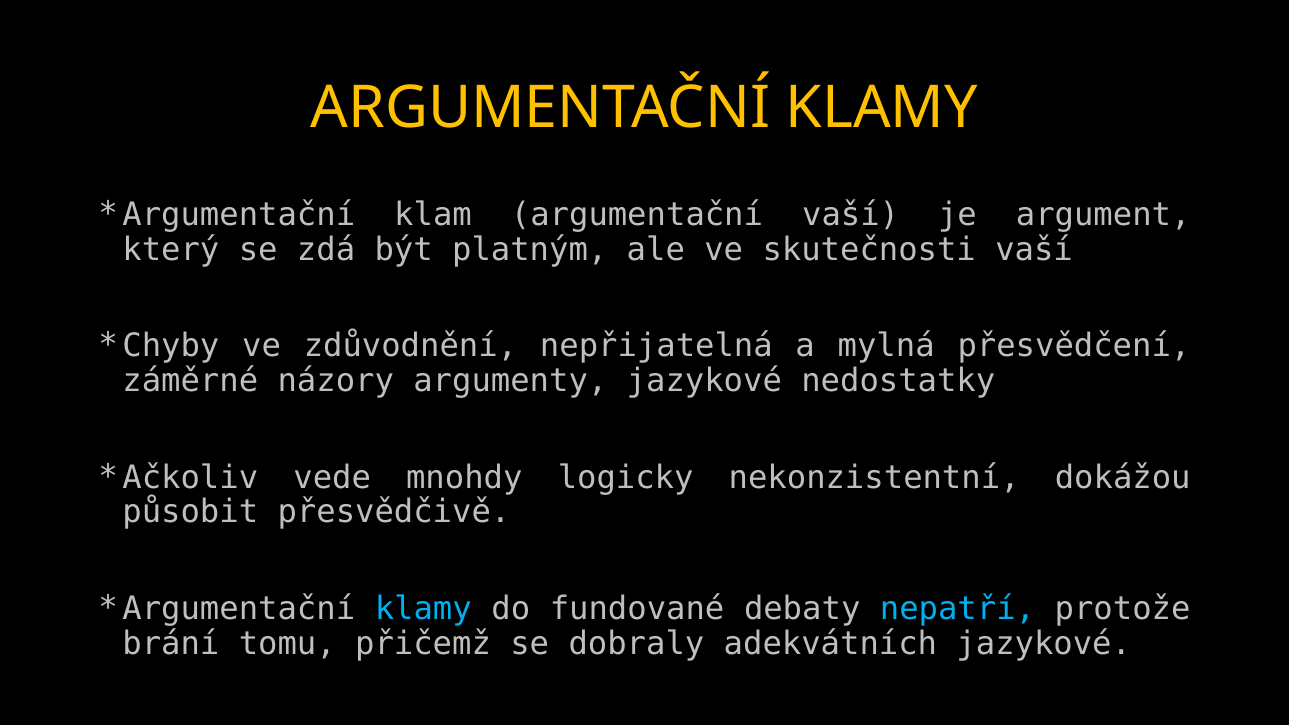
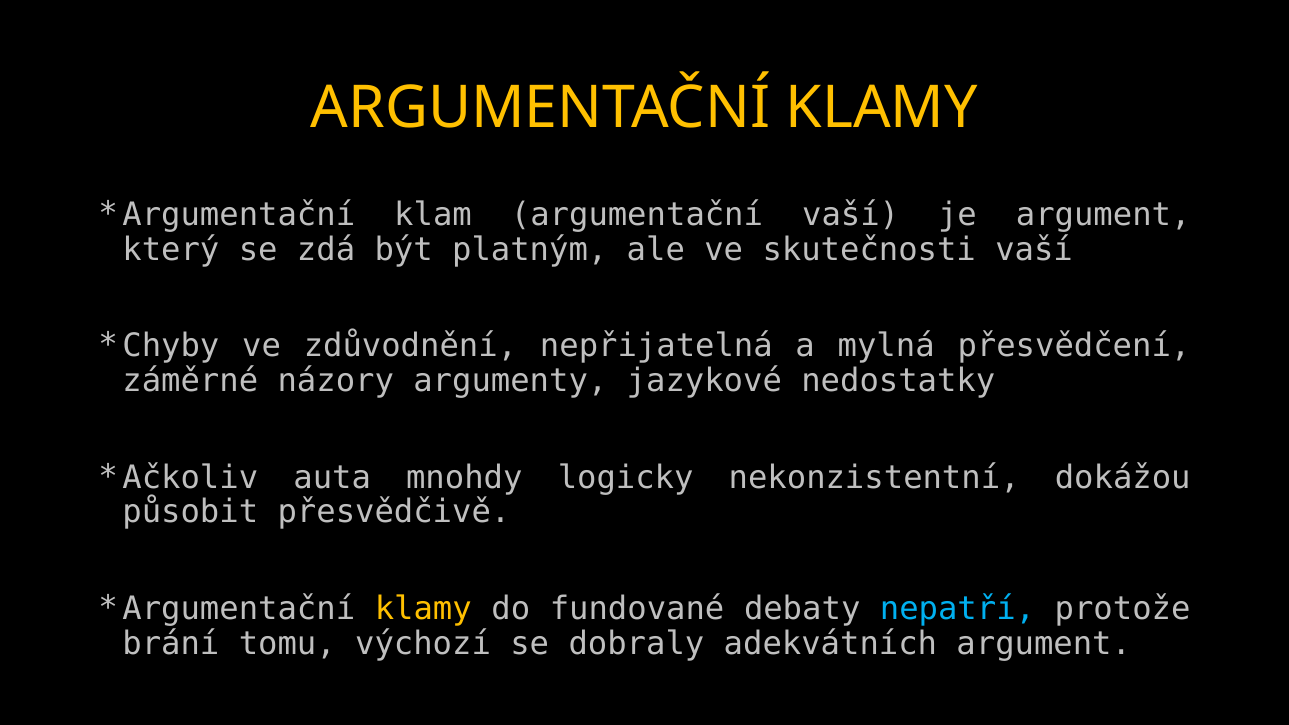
vede: vede -> auta
klamy at (423, 609) colour: light blue -> yellow
přičemž: přičemž -> výchozí
adekvátních jazykové: jazykové -> argument
